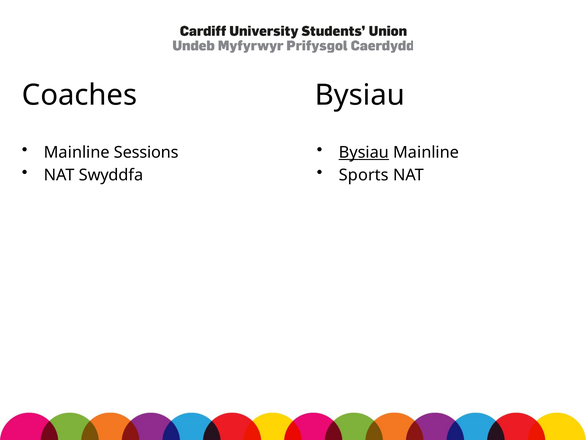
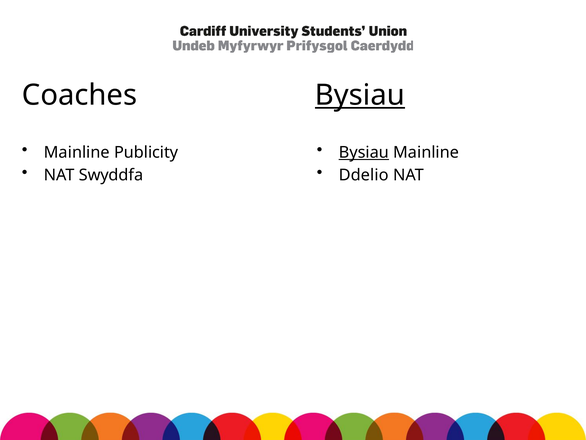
Bysiau at (360, 95) underline: none -> present
Sessions: Sessions -> Publicity
Sports: Sports -> Ddelio
